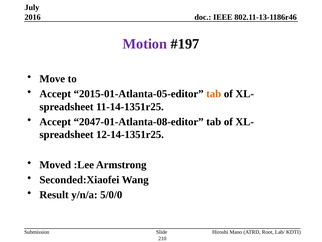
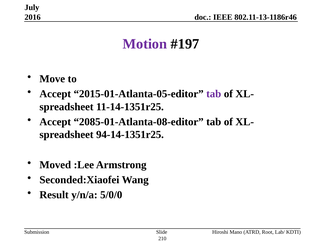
tab at (214, 94) colour: orange -> purple
2047-01-Atlanta-08-editor: 2047-01-Atlanta-08-editor -> 2085-01-Atlanta-08-editor
12-14-1351r25: 12-14-1351r25 -> 94-14-1351r25
